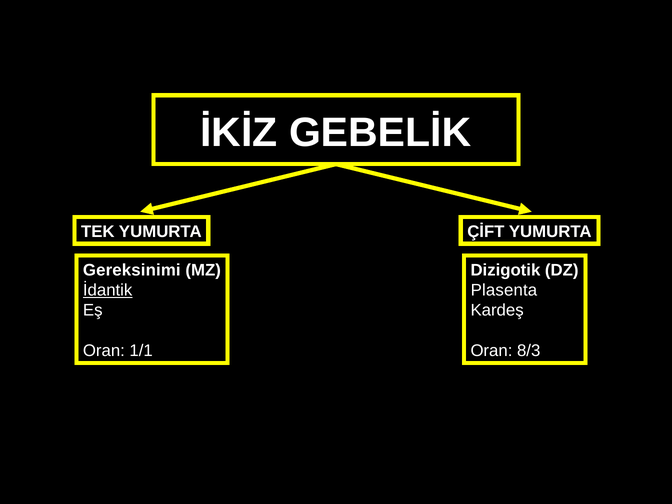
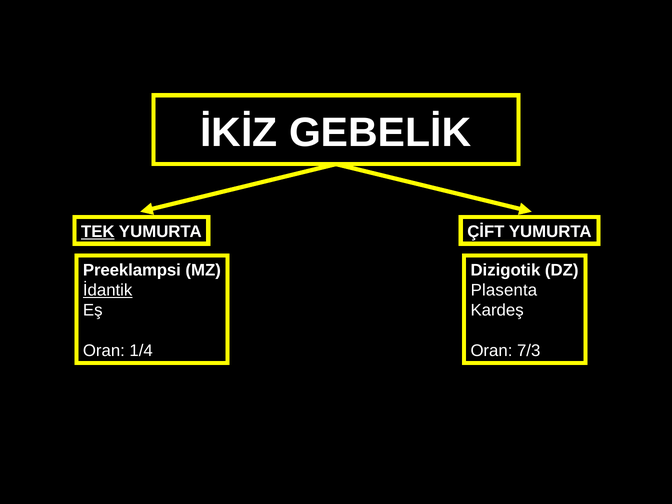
TEK underline: none -> present
Gereksinimi: Gereksinimi -> Preeklampsi
1/1: 1/1 -> 1/4
8/3: 8/3 -> 7/3
